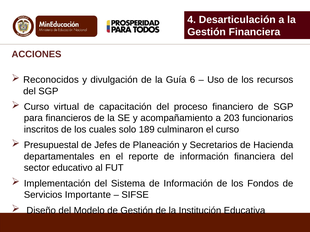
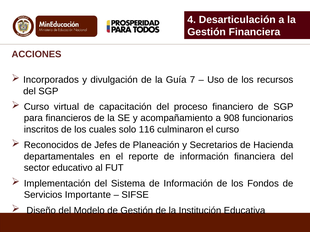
Reconocidos: Reconocidos -> Incorporados
6: 6 -> 7
203: 203 -> 908
189: 189 -> 116
Presupuestal: Presupuestal -> Reconocidos
